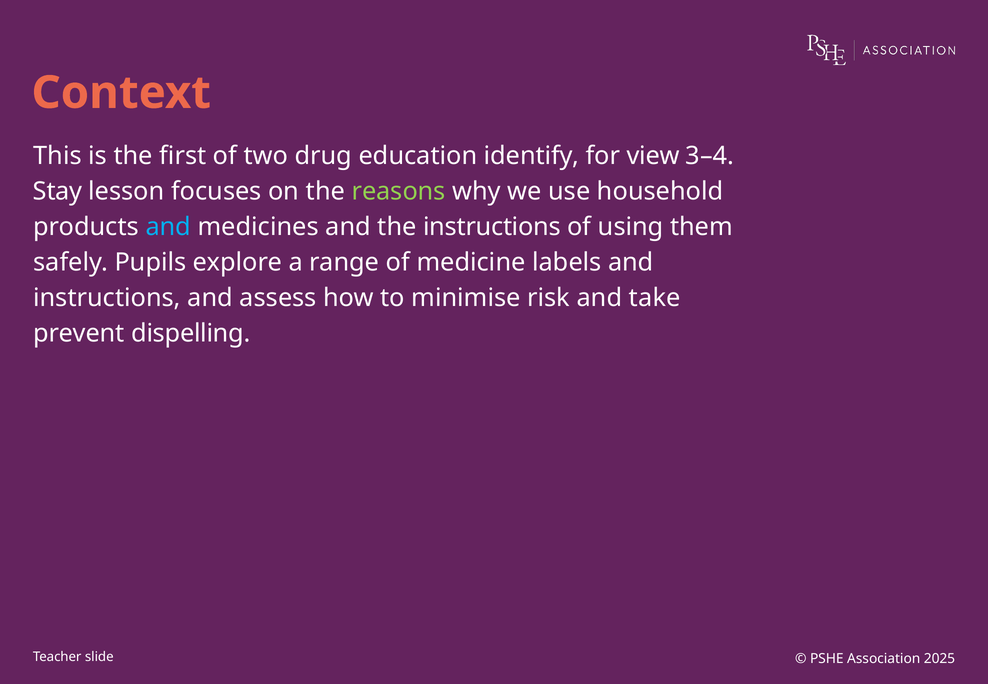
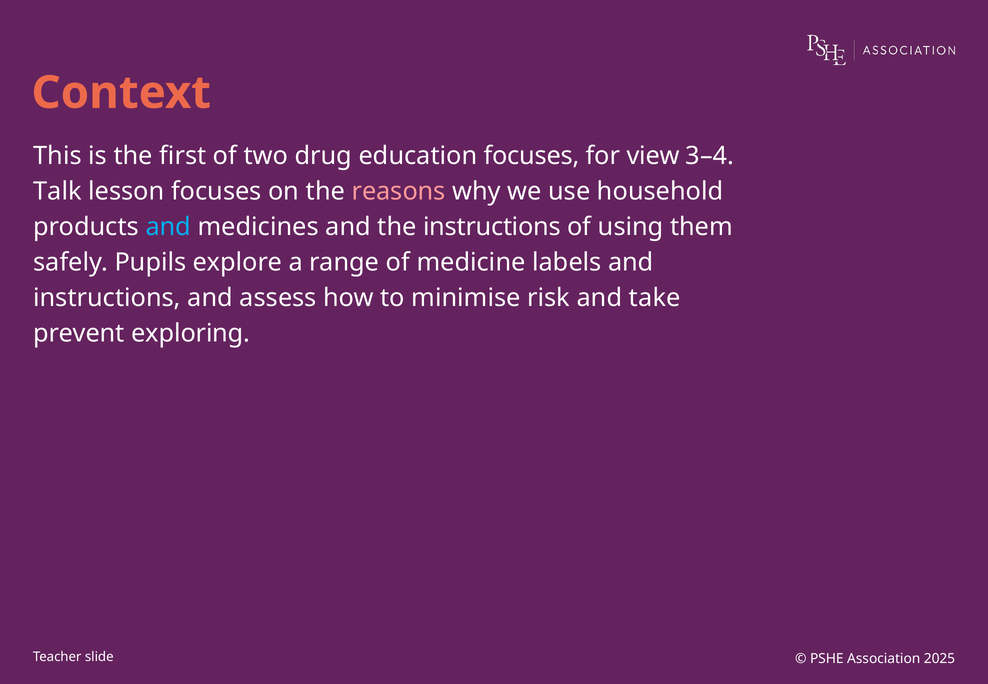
education identify: identify -> focuses
Stay: Stay -> Talk
reasons colour: light green -> pink
dispelling: dispelling -> exploring
